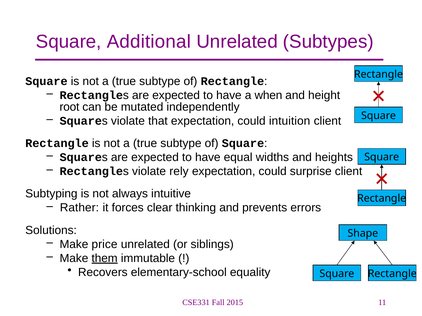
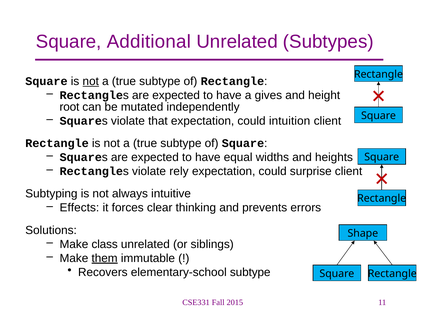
not at (91, 81) underline: none -> present
when: when -> gives
Rather: Rather -> Effects
price: price -> class
elementary-school equality: equality -> subtype
